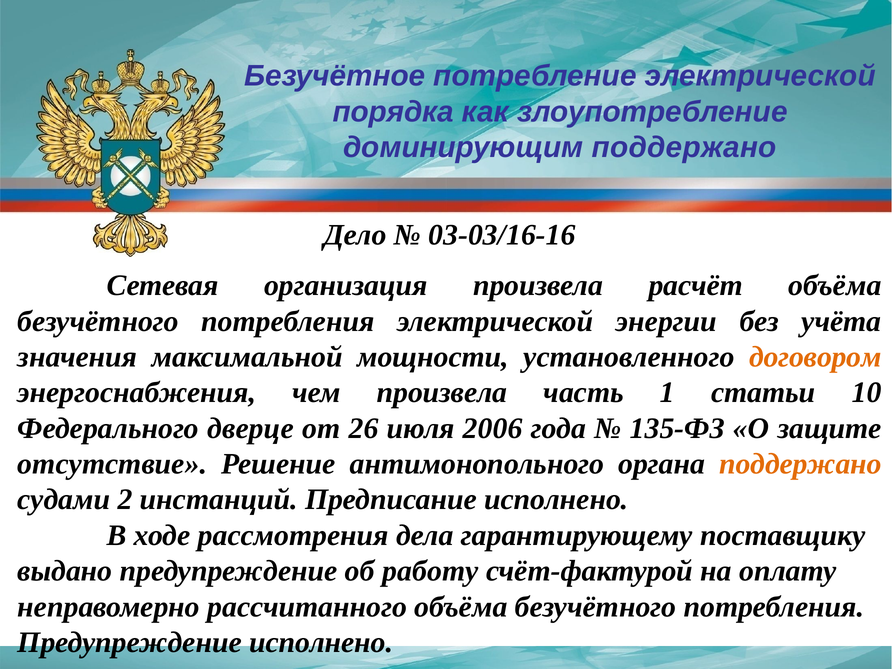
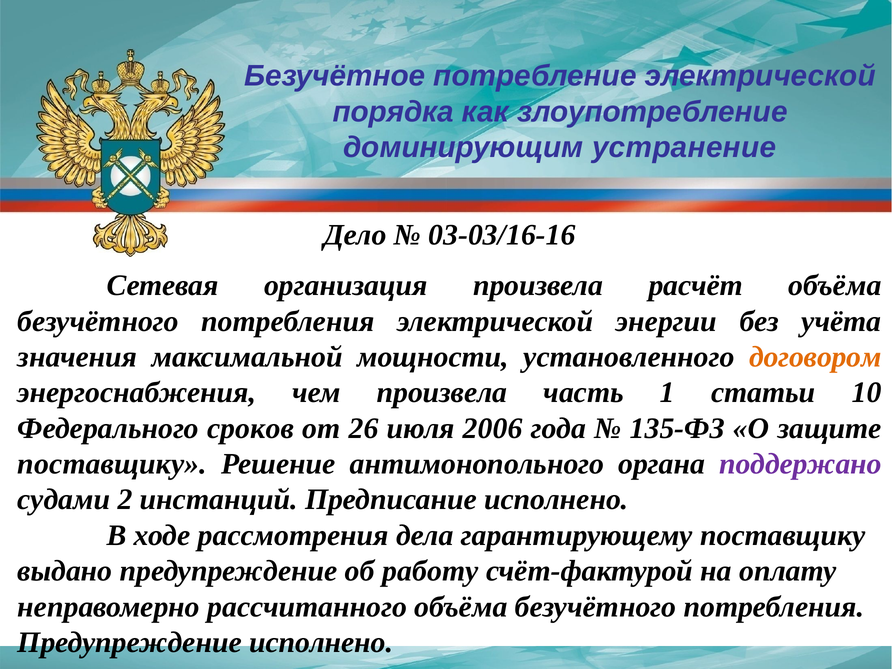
доминирующим поддержано: поддержано -> устранение
дверце: дверце -> сроков
отсутствие at (112, 464): отсутствие -> поставщику
поддержано at (800, 464) colour: orange -> purple
